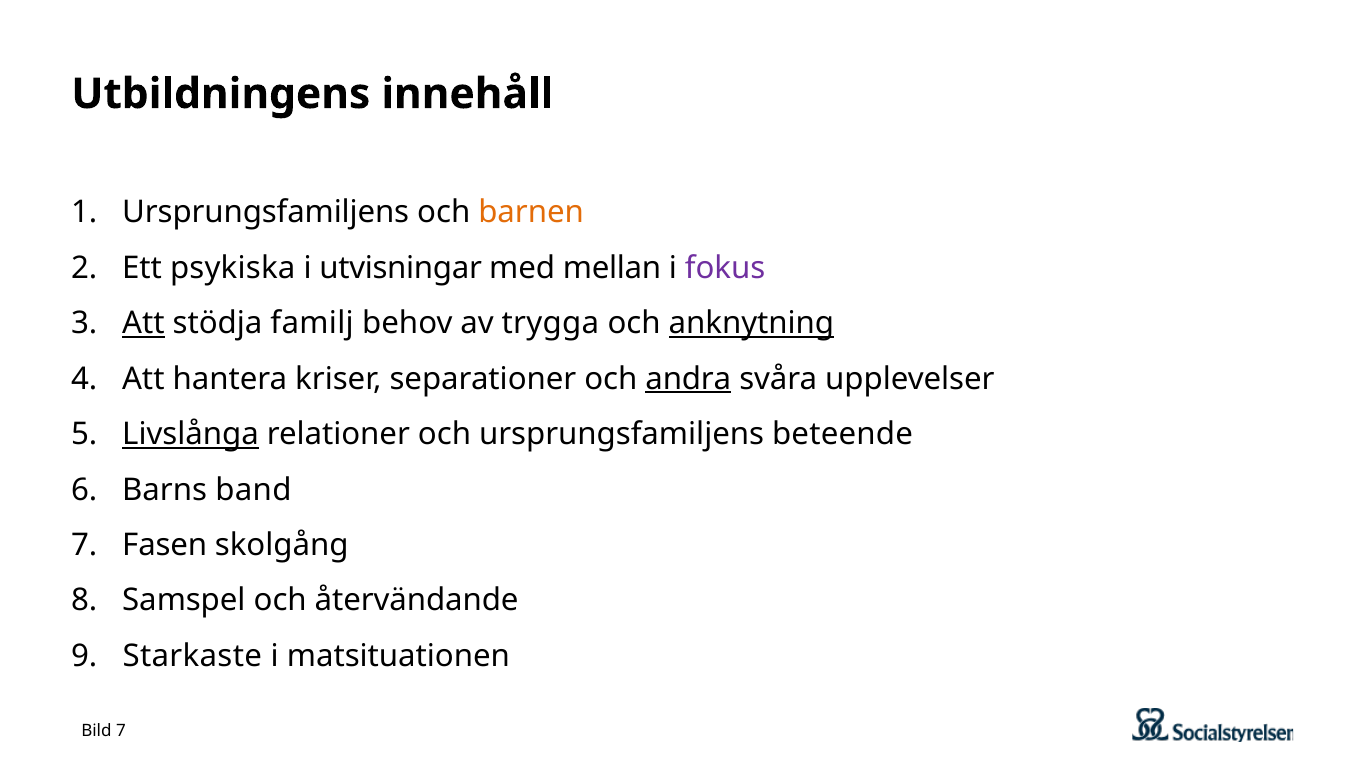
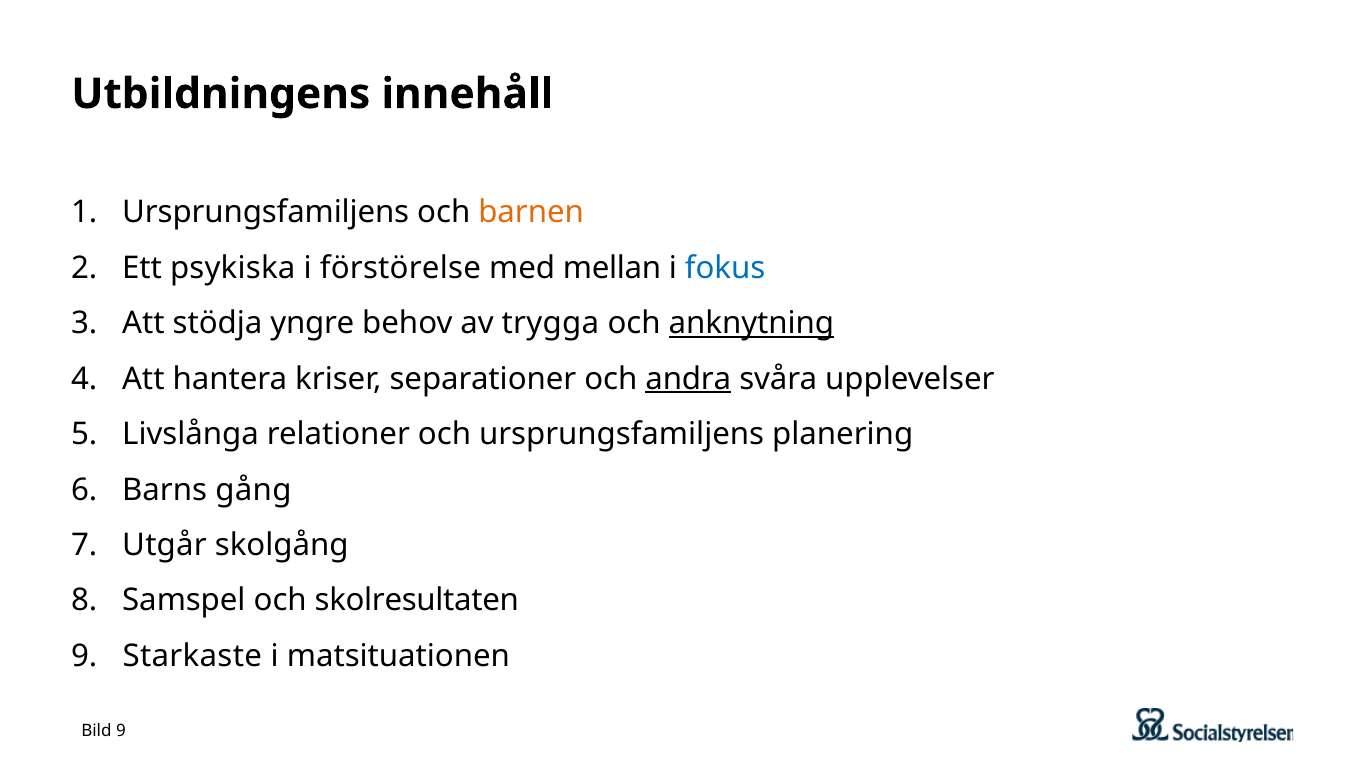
utvisningar: utvisningar -> förstörelse
fokus colour: purple -> blue
Att at (143, 323) underline: present -> none
familj: familj -> yngre
Livslånga underline: present -> none
beteende: beteende -> planering
band: band -> gång
Fasen: Fasen -> Utgår
återvändande: återvändande -> skolresultaten
Bild 7: 7 -> 9
